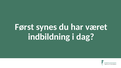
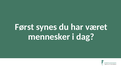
indbildning: indbildning -> mennesker
